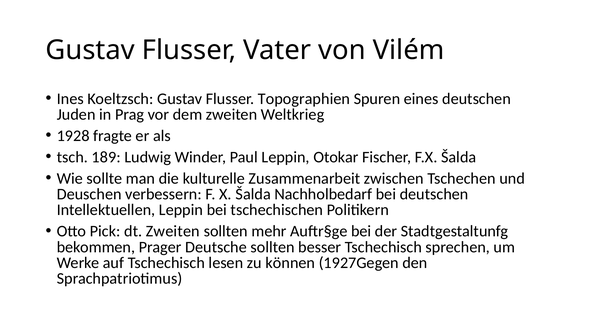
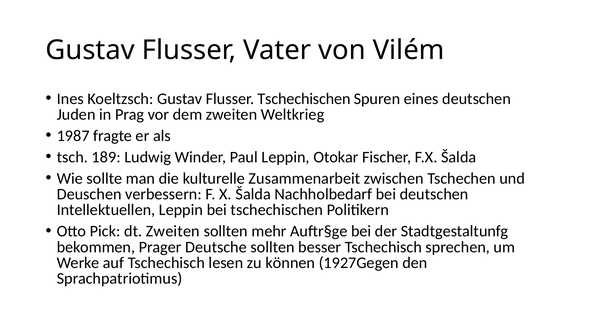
Flusser Topographien: Topographien -> Tschechischen
1928: 1928 -> 1987
